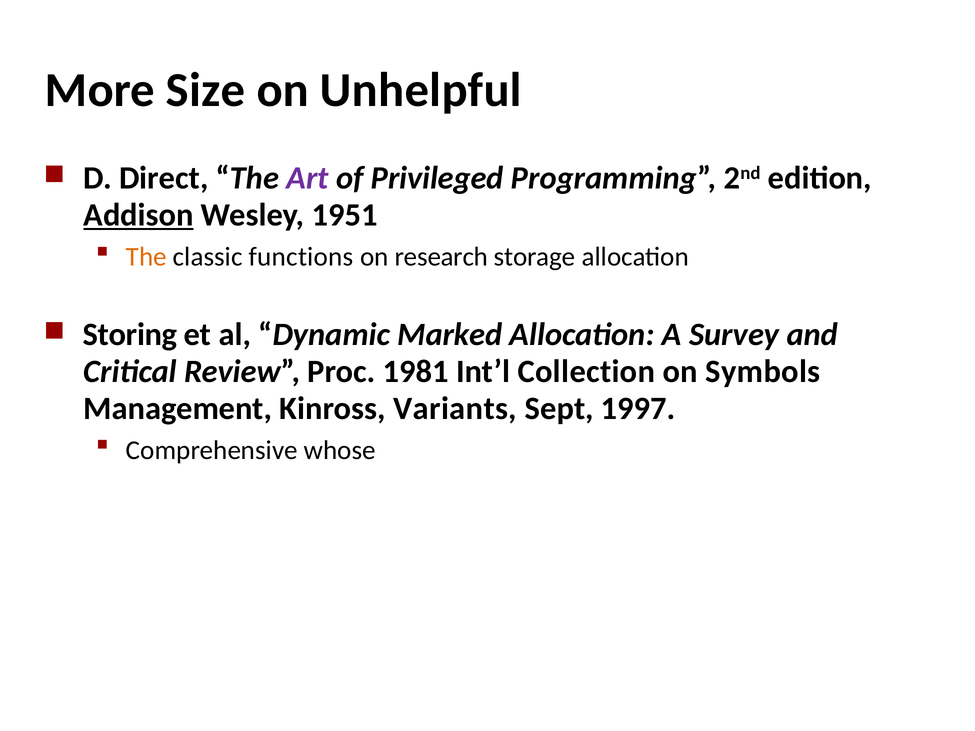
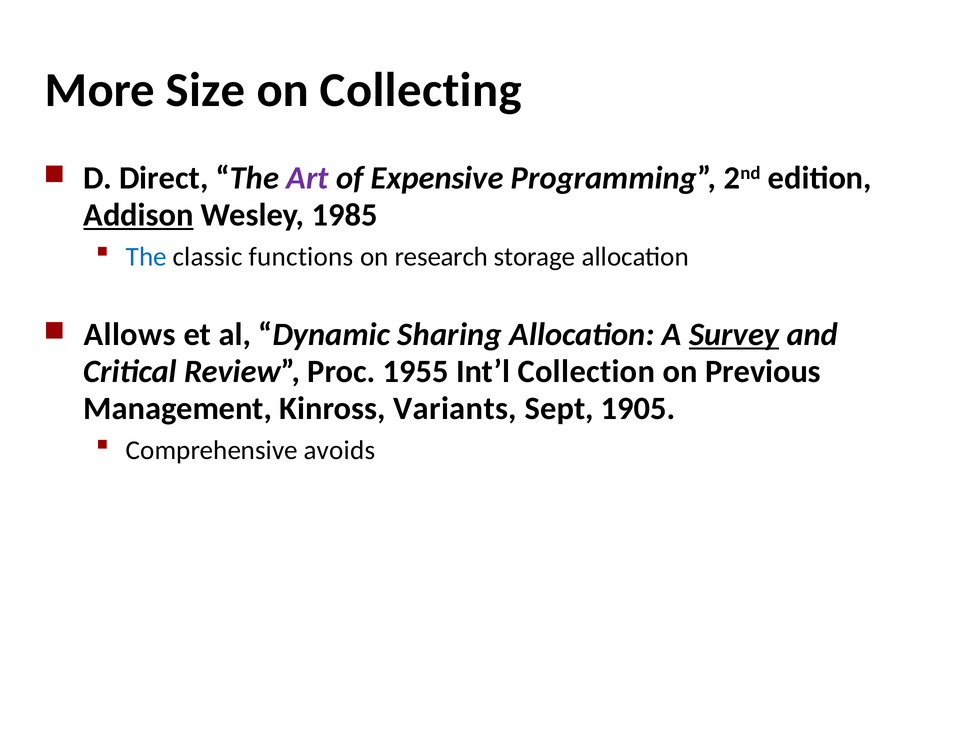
Unhelpful: Unhelpful -> Collecting
Privileged: Privileged -> Expensive
1951: 1951 -> 1985
The at (146, 257) colour: orange -> blue
Storing: Storing -> Allows
Marked: Marked -> Sharing
Survey underline: none -> present
1981: 1981 -> 1955
Symbols: Symbols -> Previous
1997: 1997 -> 1905
whose: whose -> avoids
